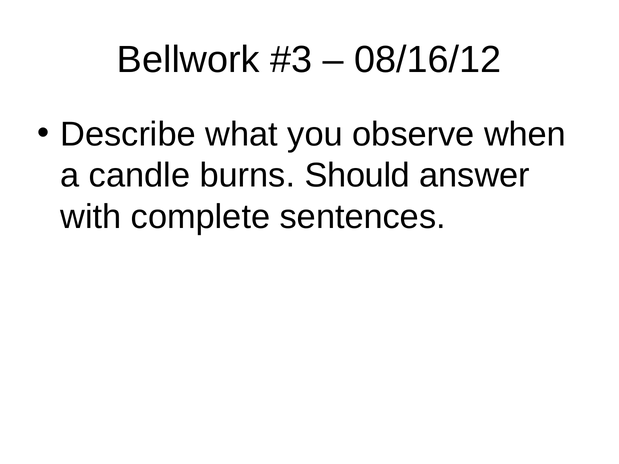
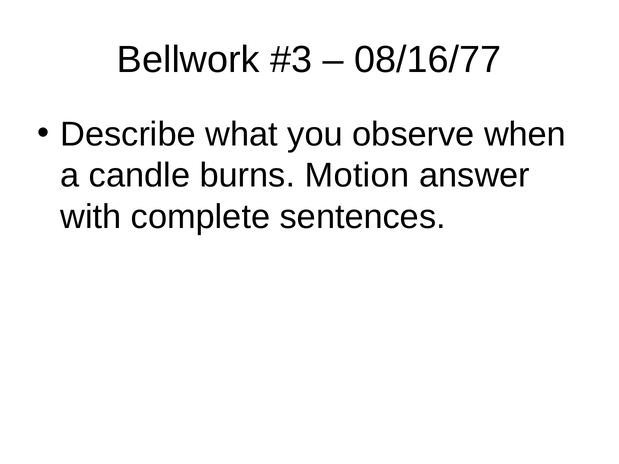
08/16/12: 08/16/12 -> 08/16/77
Should: Should -> Motion
